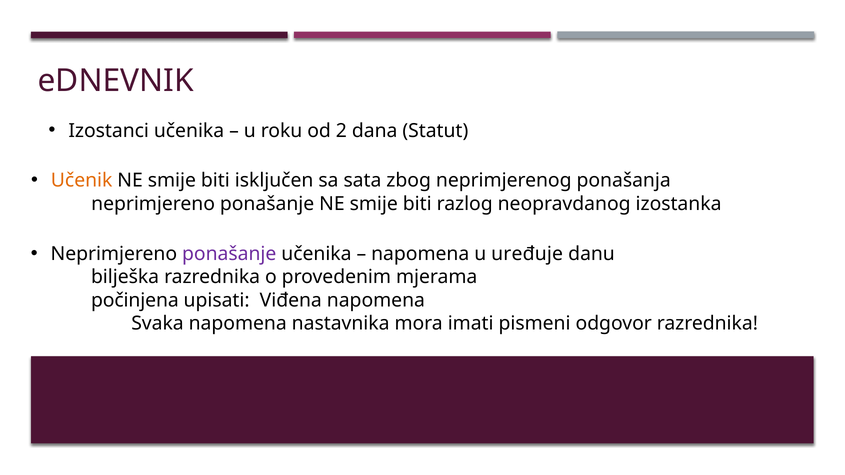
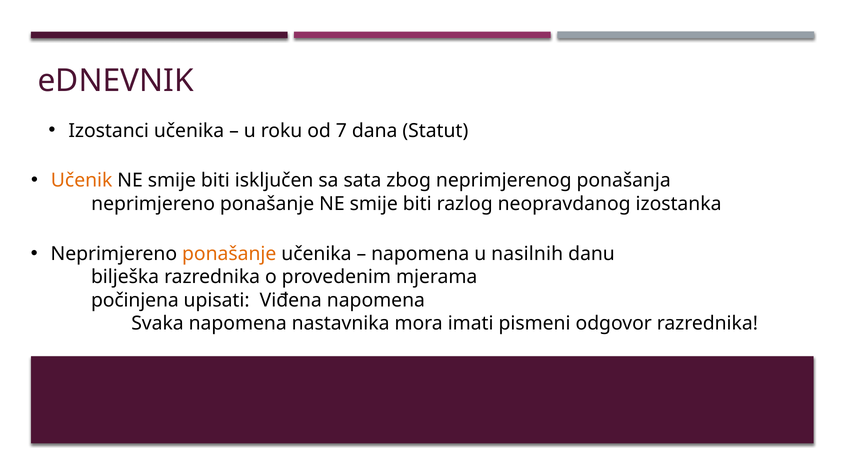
2: 2 -> 7
ponašanje at (229, 254) colour: purple -> orange
uređuje: uređuje -> nasilnih
